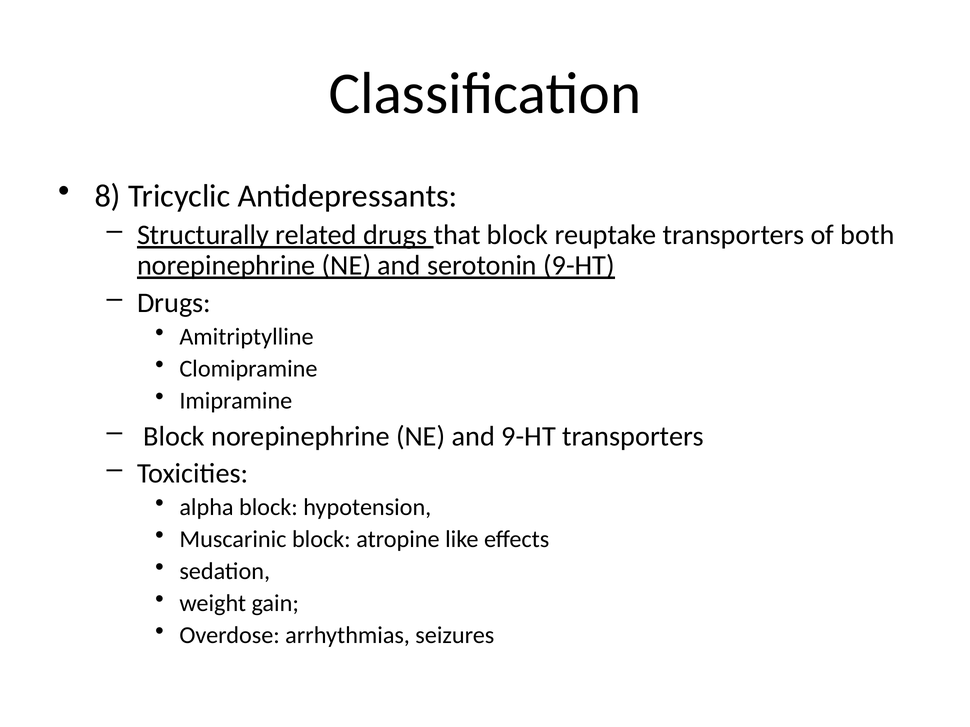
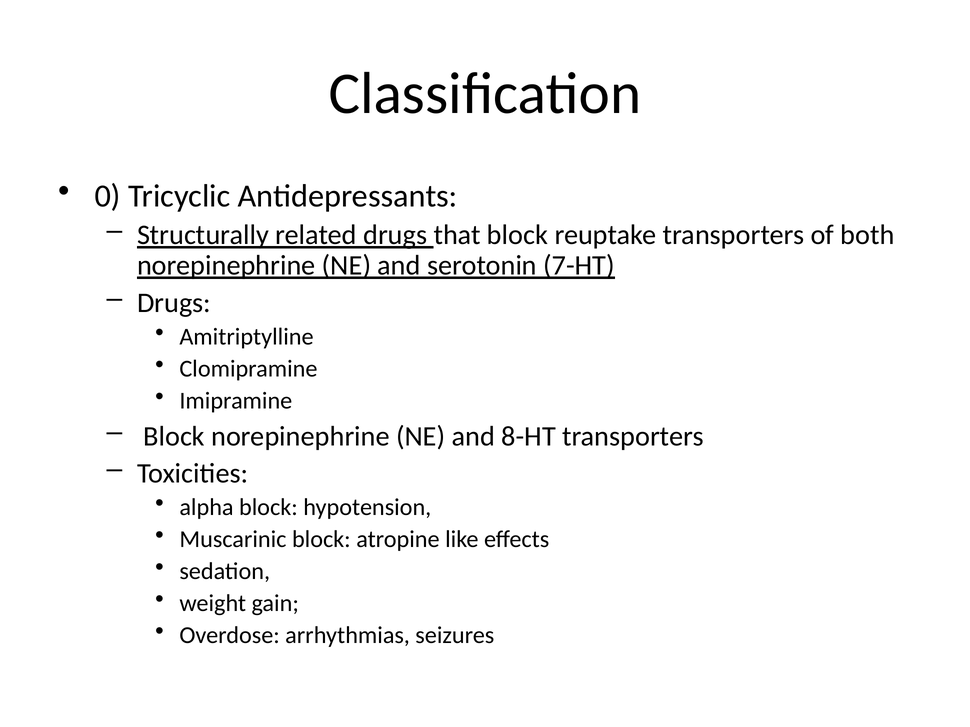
8: 8 -> 0
serotonin 9-HT: 9-HT -> 7-HT
and 9-HT: 9-HT -> 8-HT
